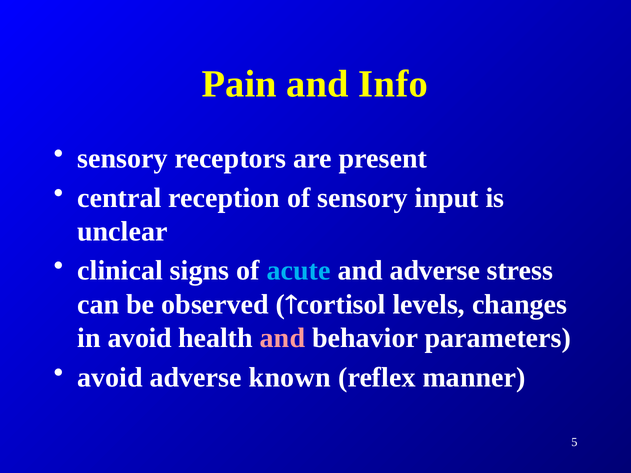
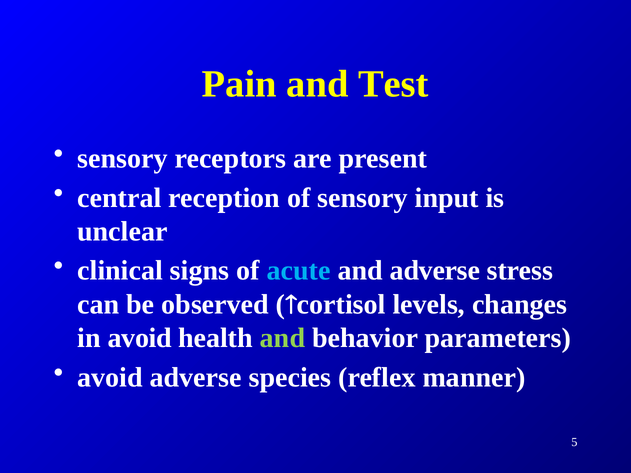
Info: Info -> Test
and at (283, 338) colour: pink -> light green
known: known -> species
